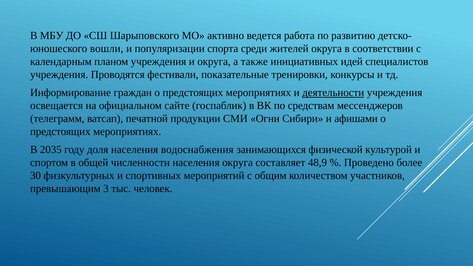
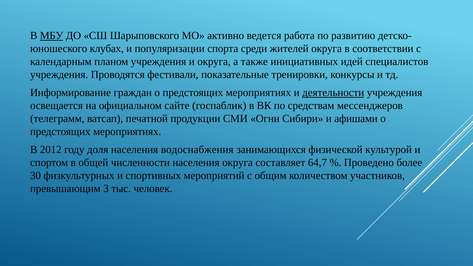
МБУ underline: none -> present
вошли: вошли -> клубах
2035: 2035 -> 2012
48,9: 48,9 -> 64,7
